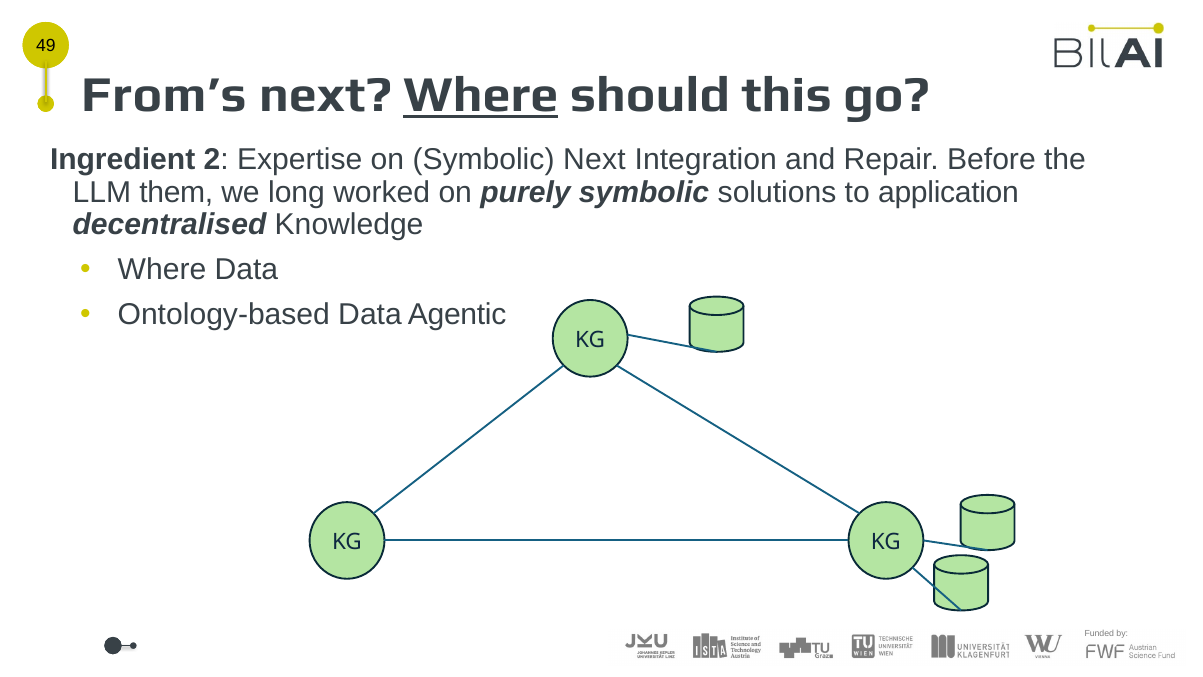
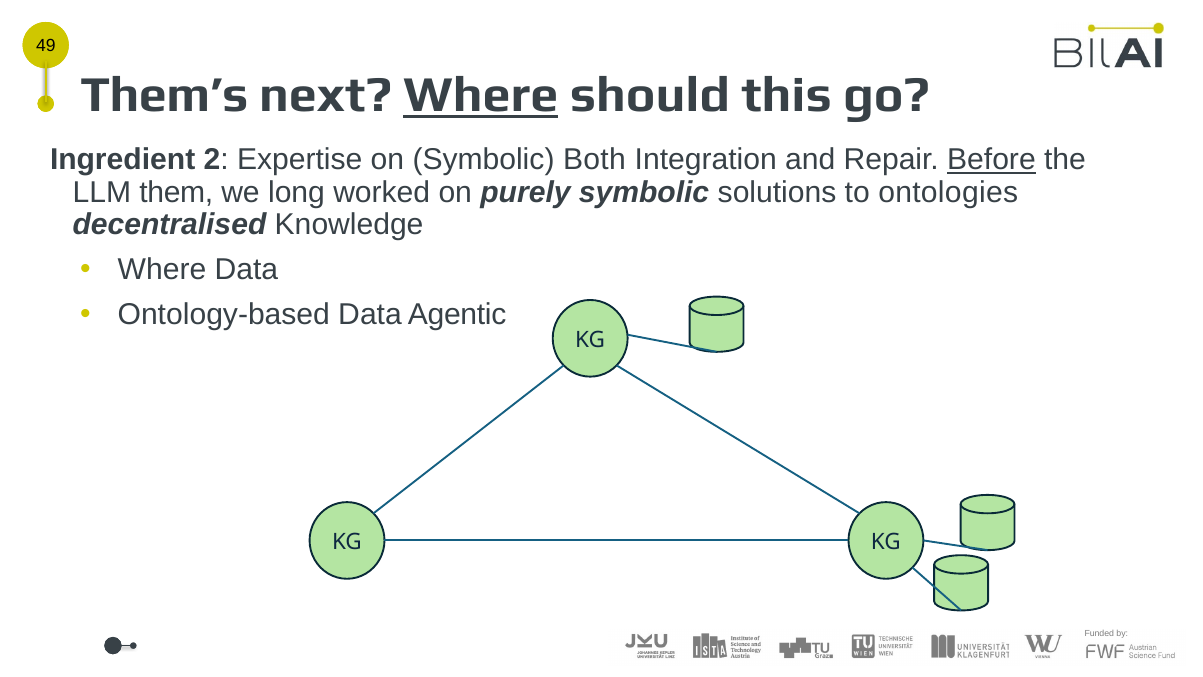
From’s: From’s -> Them’s
Symbolic Next: Next -> Both
Before underline: none -> present
application: application -> ontologies
